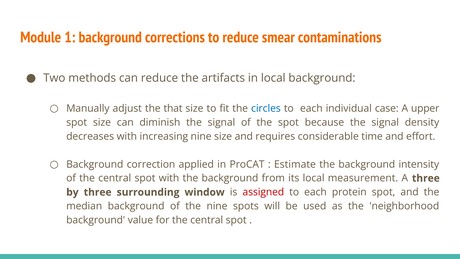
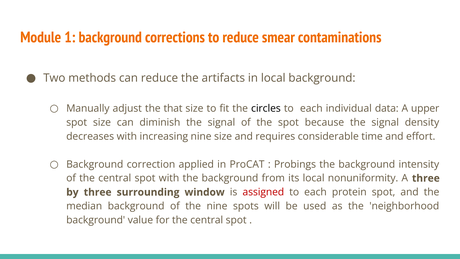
circles colour: blue -> black
case: case -> data
Estimate: Estimate -> Probings
measurement: measurement -> nonuniformity
